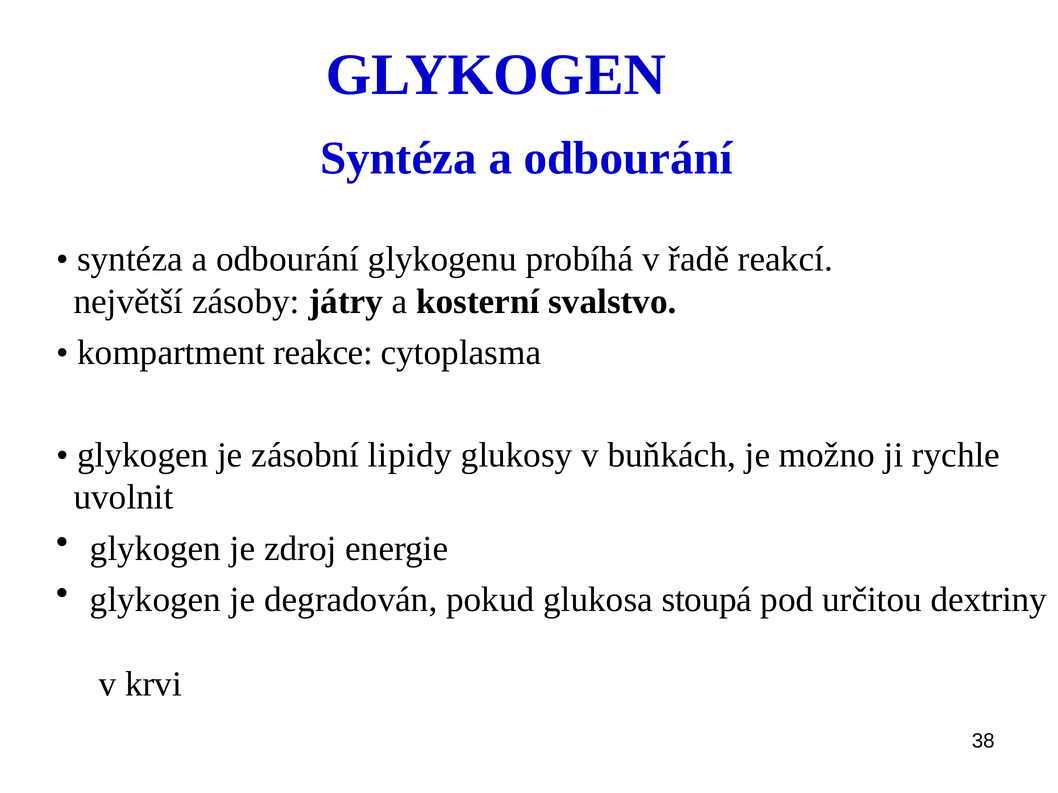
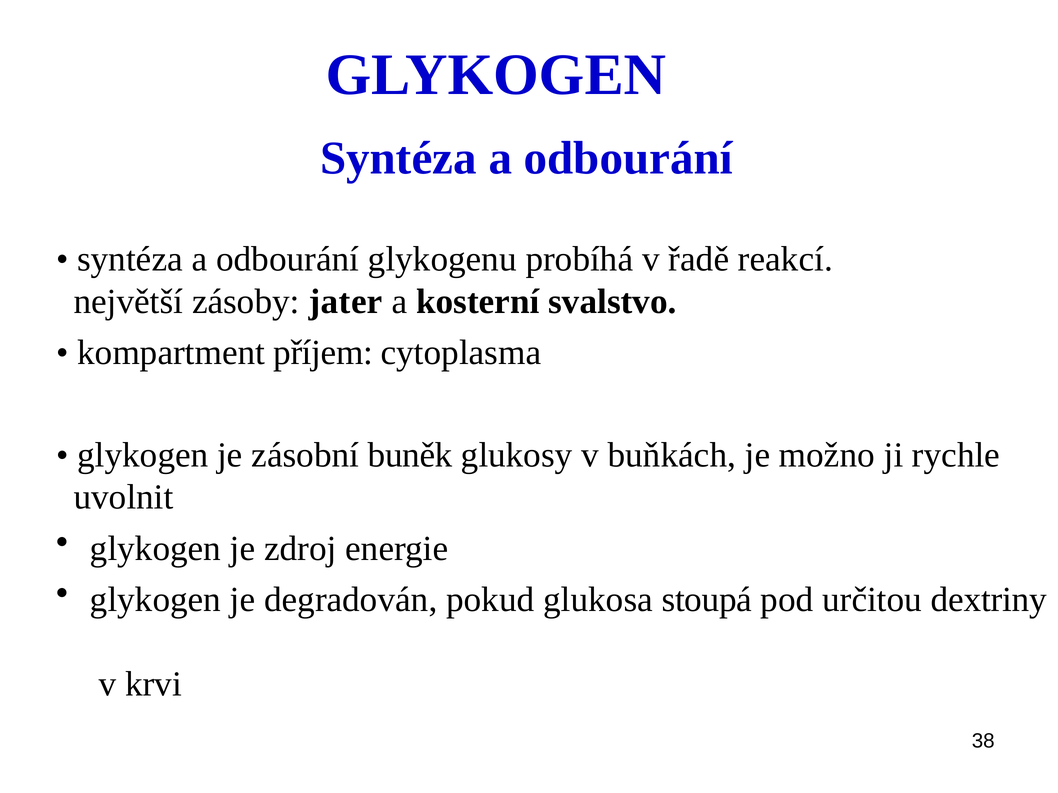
játry: játry -> jater
reakce: reakce -> příjem
lipidy: lipidy -> buněk
